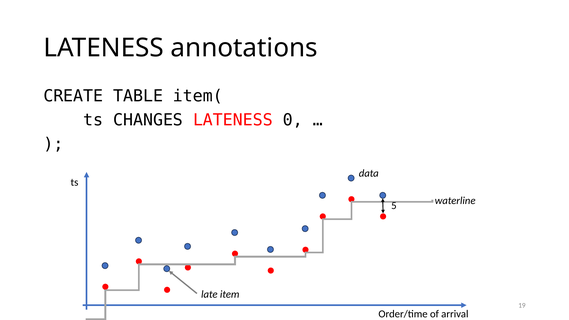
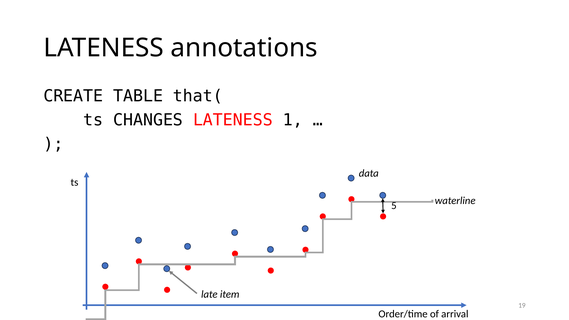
item(: item( -> that(
0: 0 -> 1
